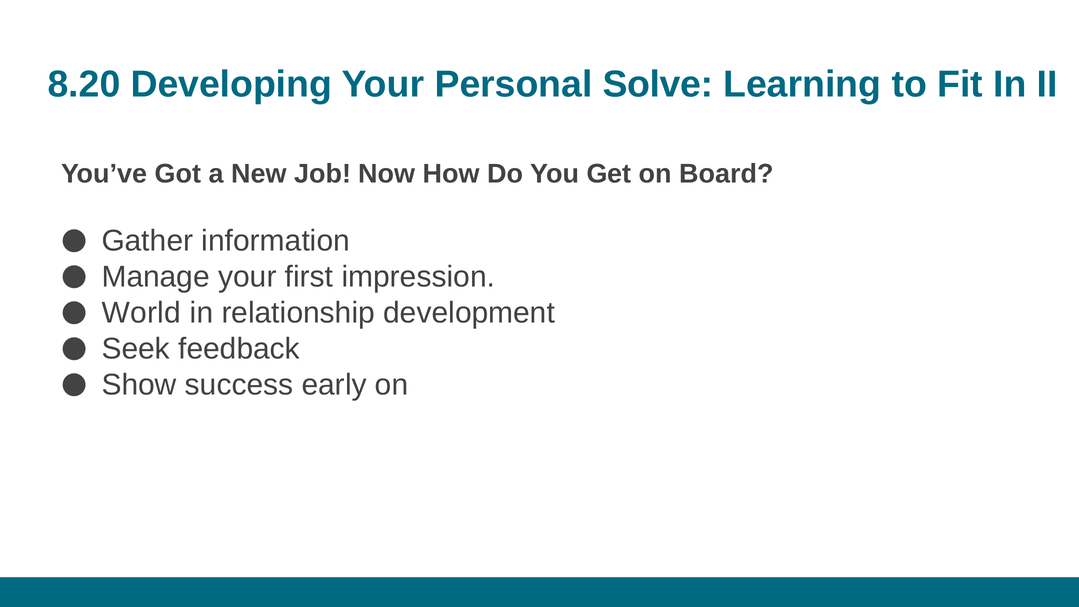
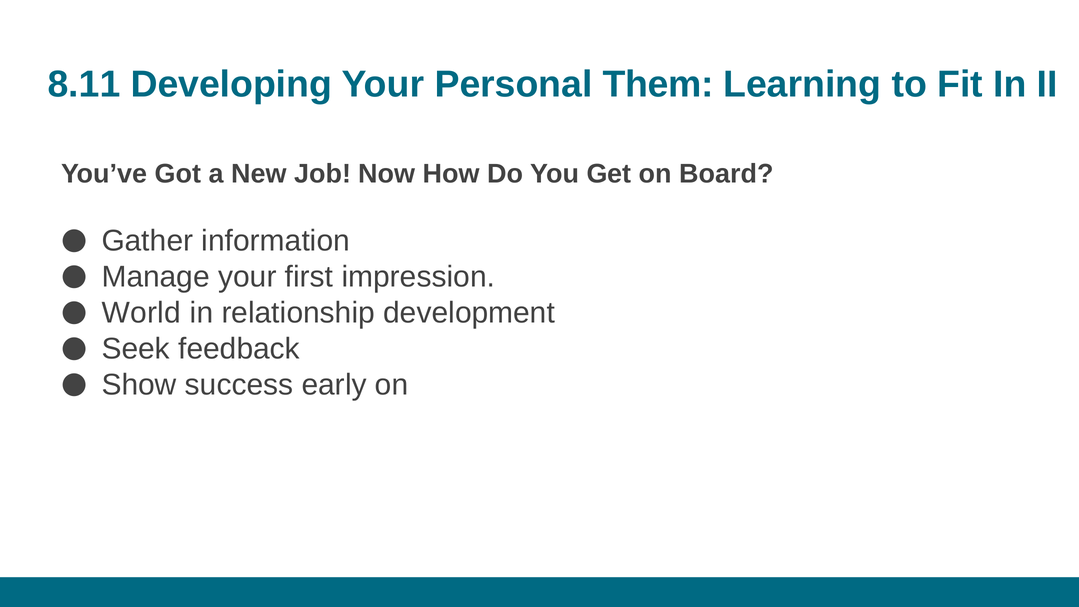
8.20: 8.20 -> 8.11
Solve: Solve -> Them
